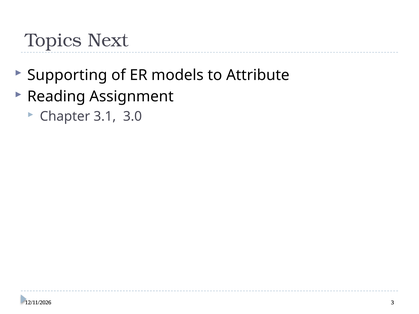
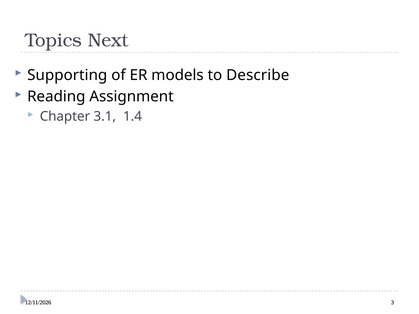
Attribute: Attribute -> Describe
3.0: 3.0 -> 1.4
